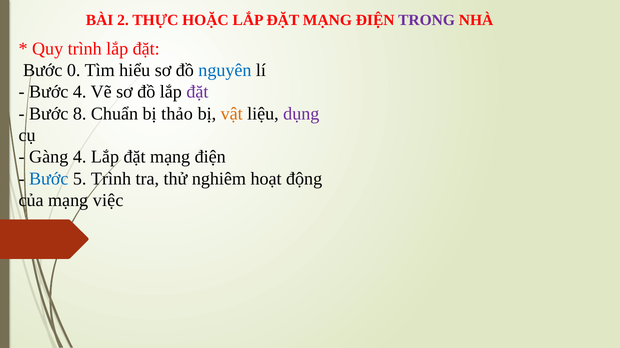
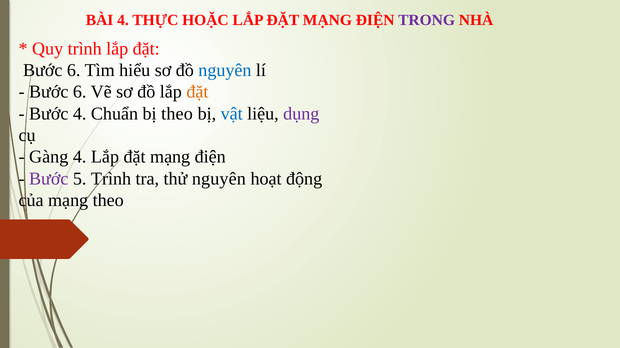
BÀI 2: 2 -> 4
0 at (74, 71): 0 -> 6
4 at (80, 92): 4 -> 6
đặt at (197, 92) colour: purple -> orange
Bước 8: 8 -> 4
bị thảo: thảo -> theo
vật colour: orange -> blue
Bước at (49, 179) colour: blue -> purple
thử nghiêm: nghiêm -> nguyên
mạng việc: việc -> theo
